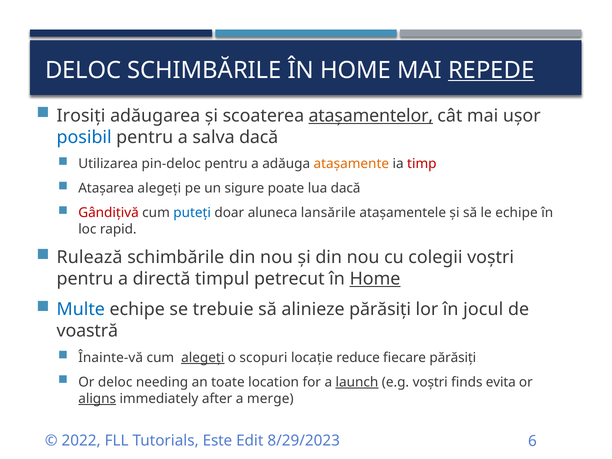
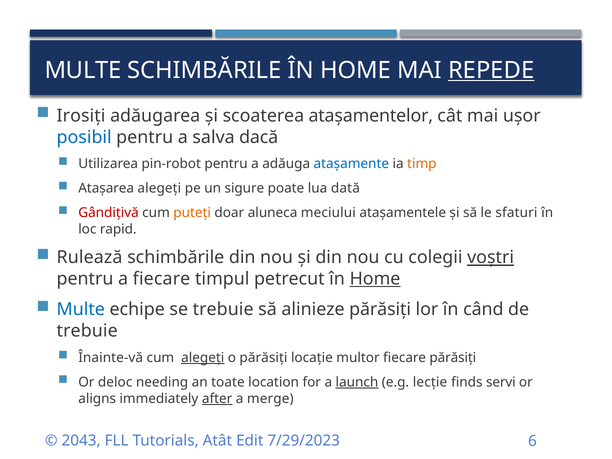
DELOC at (83, 70): DELOC -> MULTE
atașamentelor underline: present -> none
pin-deloc: pin-deloc -> pin-robot
atașamente colour: orange -> blue
timp colour: red -> orange
lua dacă: dacă -> dată
puteți colour: blue -> orange
lansările: lansările -> meciului
le echipe: echipe -> sfaturi
voștri at (491, 258) underline: none -> present
a directă: directă -> fiecare
jocul: jocul -> când
voastră at (87, 331): voastră -> trebuie
o scopuri: scopuri -> părăsiți
reduce: reduce -> multor
e.g voștri: voștri -> lecție
evita: evita -> servi
aligns underline: present -> none
after underline: none -> present
2022: 2022 -> 2043
Este: Este -> Atât
8/29/2023: 8/29/2023 -> 7/29/2023
